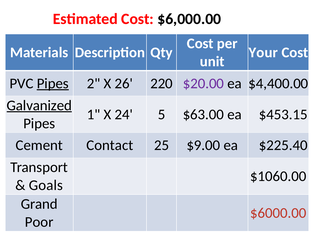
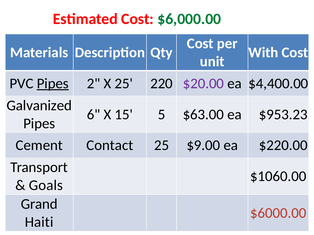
$6,000.00 colour: black -> green
Your: Your -> With
X 26: 26 -> 25
Galvanized underline: present -> none
1: 1 -> 6
24: 24 -> 15
$453.15: $453.15 -> $953.23
$225.40: $225.40 -> $220.00
Poor: Poor -> Haiti
